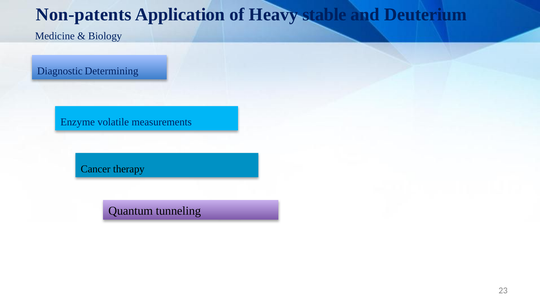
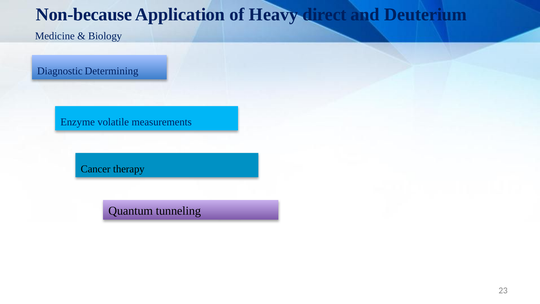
Non-patents: Non-patents -> Non-because
stable: stable -> direct
